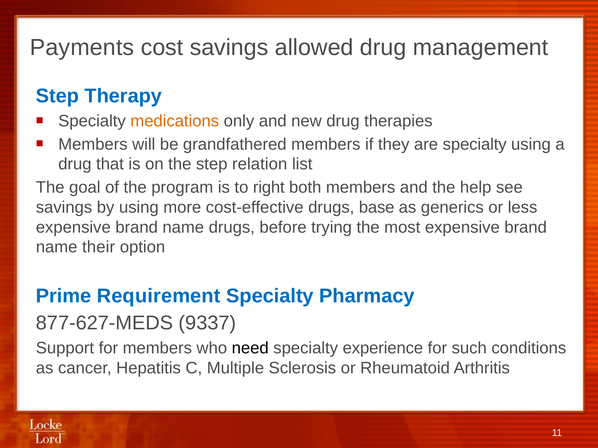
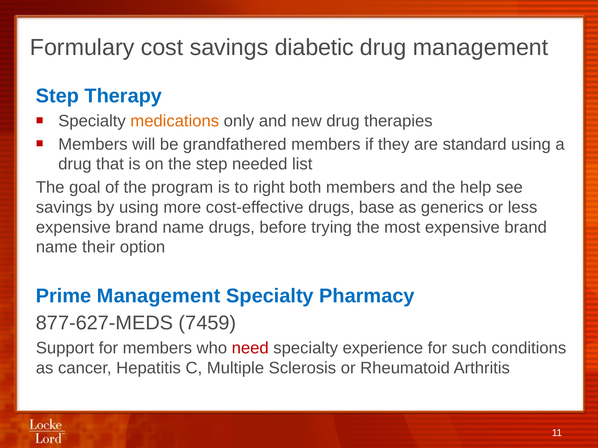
Payments: Payments -> Formulary
allowed: allowed -> diabetic
are specialty: specialty -> standard
relation: relation -> needed
Prime Requirement: Requirement -> Management
9337: 9337 -> 7459
need colour: black -> red
